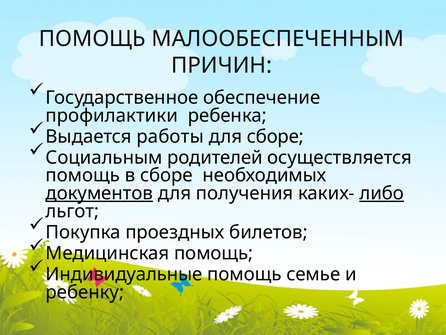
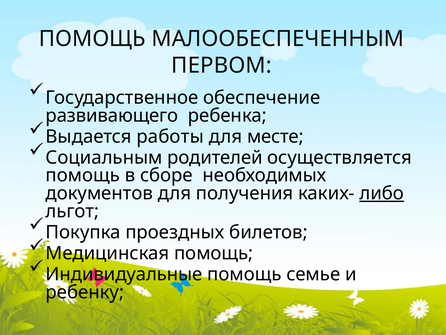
ПРИЧИН: ПРИЧИН -> ПЕРВОМ
профилактики: профилактики -> развивающего
для сборе: сборе -> месте
документов underline: present -> none
